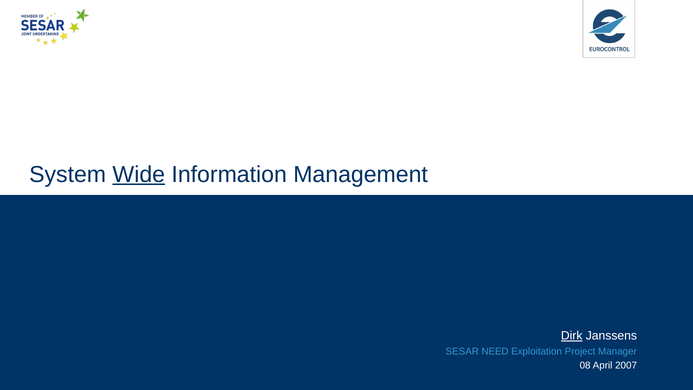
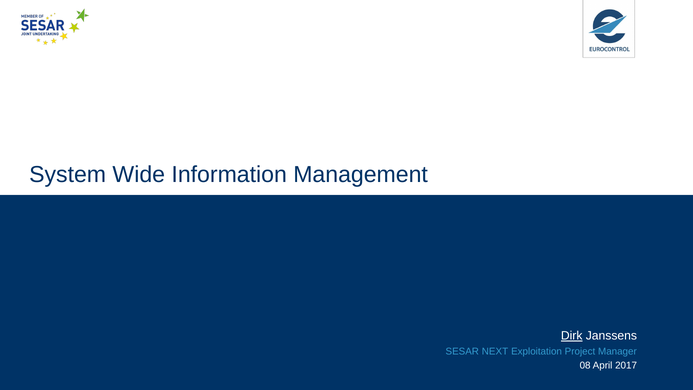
Wide underline: present -> none
NEED: NEED -> NEXT
2007: 2007 -> 2017
